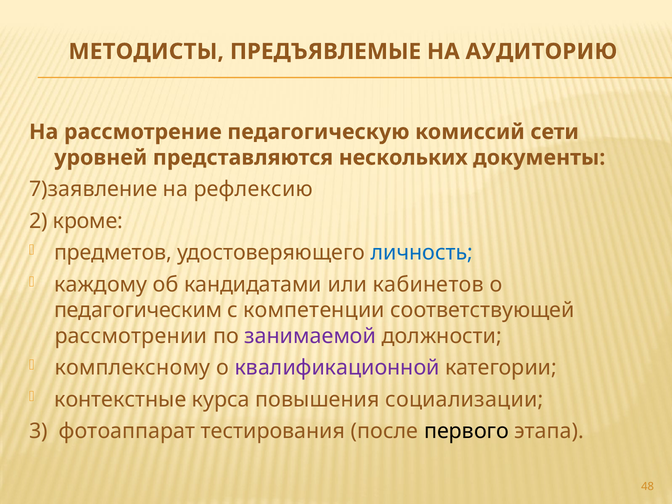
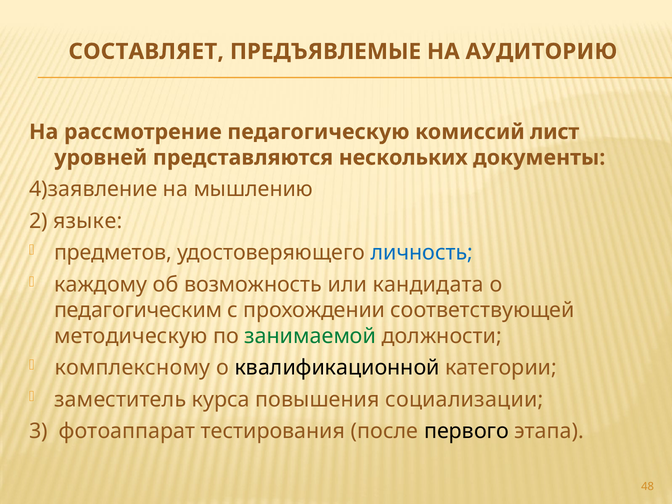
МЕТОДИСТЫ: МЕТОДИСТЫ -> СОСТАВЛЯЕТ
сети: сети -> лист
7)заявление: 7)заявление -> 4)заявление
рефлексию: рефлексию -> мышлению
кроме: кроме -> языке
кандидатами: кандидатами -> возможность
кабинетов: кабинетов -> кандидата
компетенции: компетенции -> прохождении
рассмотрении: рассмотрении -> методическую
занимаемой colour: purple -> green
квалификационной colour: purple -> black
контекстные: контекстные -> заместитель
